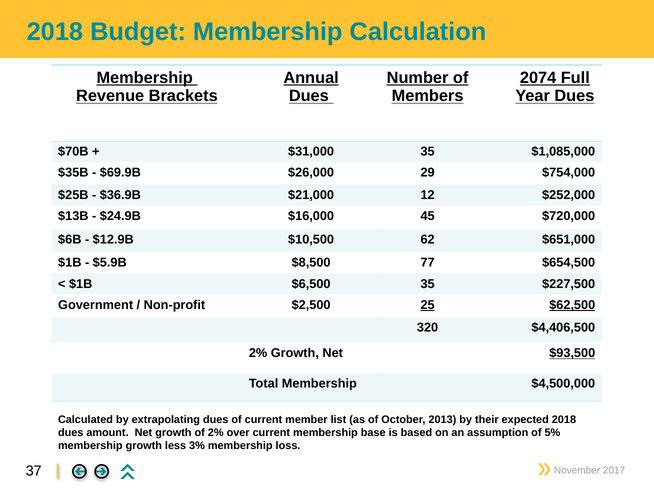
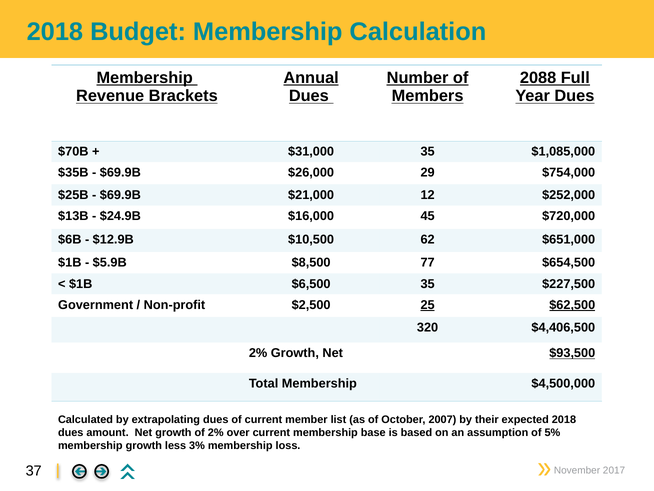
2074: 2074 -> 2088
$36.9B at (120, 195): $36.9B -> $69.9B
2013: 2013 -> 2007
